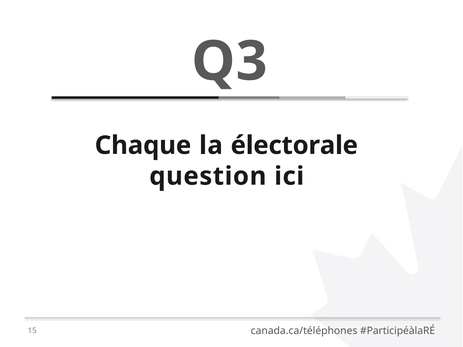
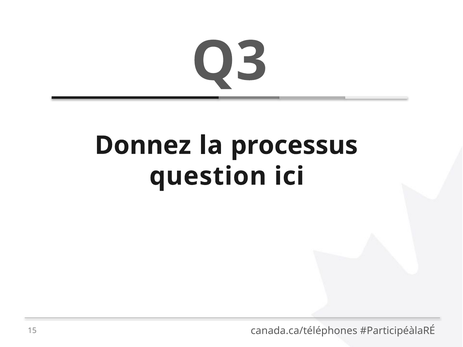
Chaque: Chaque -> Donnez
électorale: électorale -> processus
